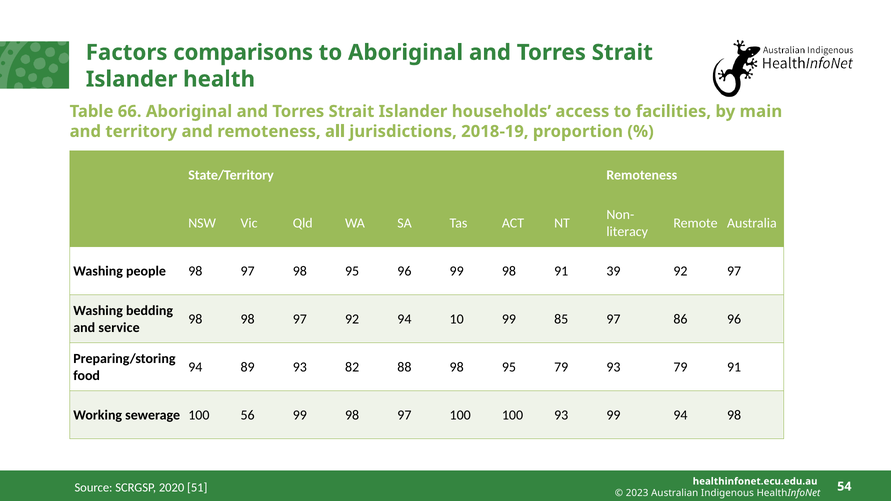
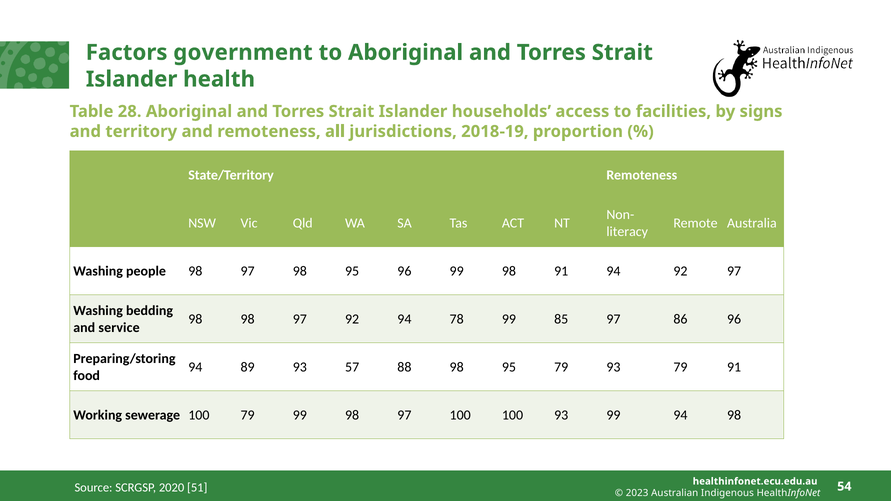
comparisons: comparisons -> government
66: 66 -> 28
main: main -> signs
91 39: 39 -> 94
10: 10 -> 78
82: 82 -> 57
100 56: 56 -> 79
